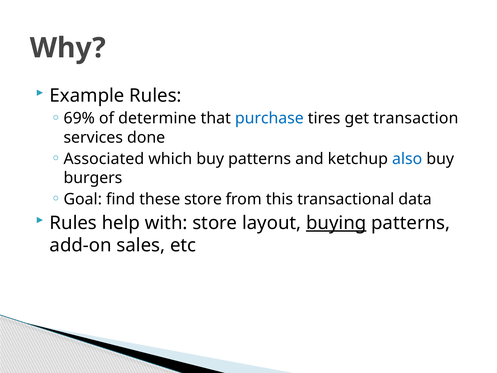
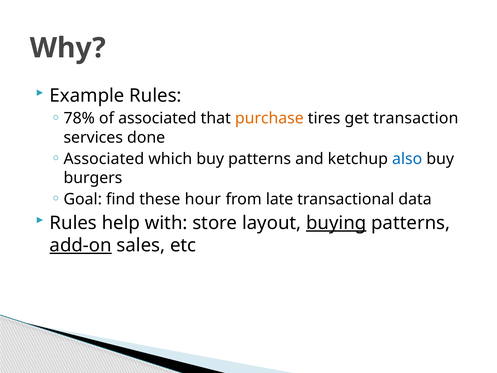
69%: 69% -> 78%
of determine: determine -> associated
purchase colour: blue -> orange
these store: store -> hour
this: this -> late
add-on underline: none -> present
